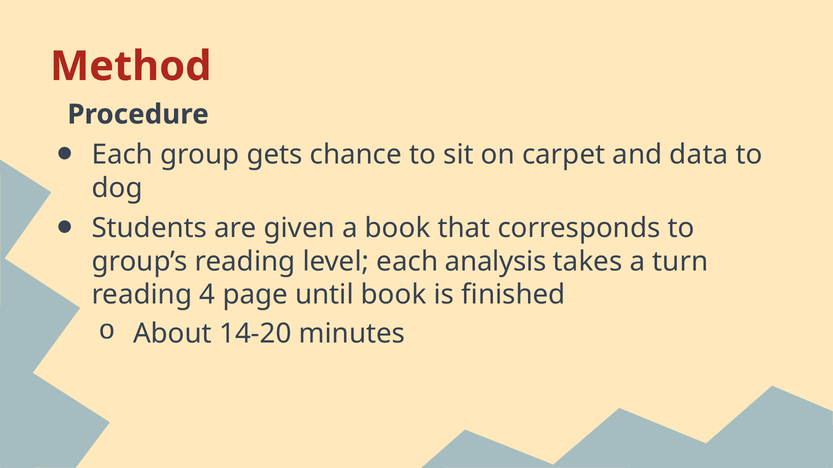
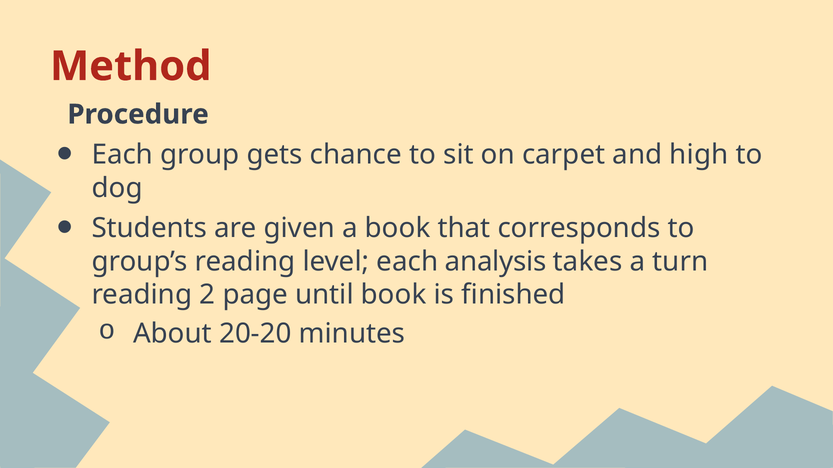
data: data -> high
4: 4 -> 2
14-20: 14-20 -> 20-20
